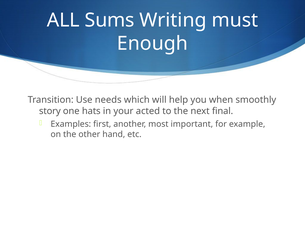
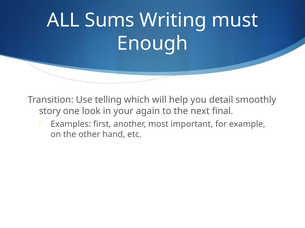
needs: needs -> telling
when: when -> detail
hats: hats -> look
acted: acted -> again
